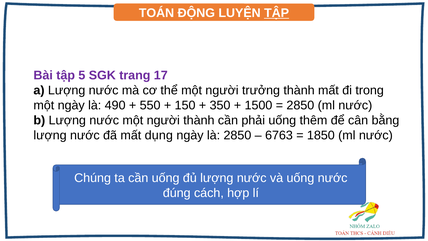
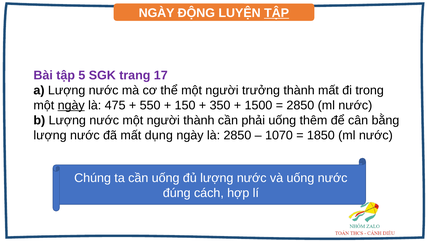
TOÁN at (157, 13): TOÁN -> NGÀY
ngày at (71, 105) underline: none -> present
490: 490 -> 475
6763: 6763 -> 1070
